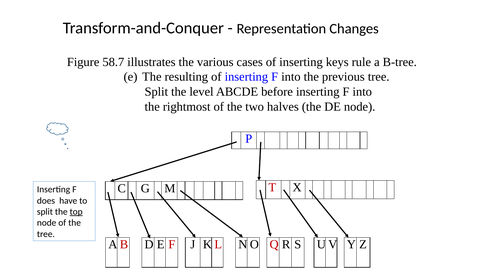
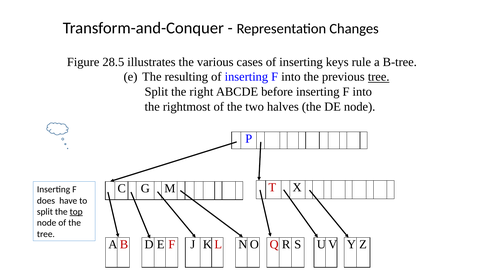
58.7: 58.7 -> 28.5
tree at (379, 77) underline: none -> present
level: level -> right
